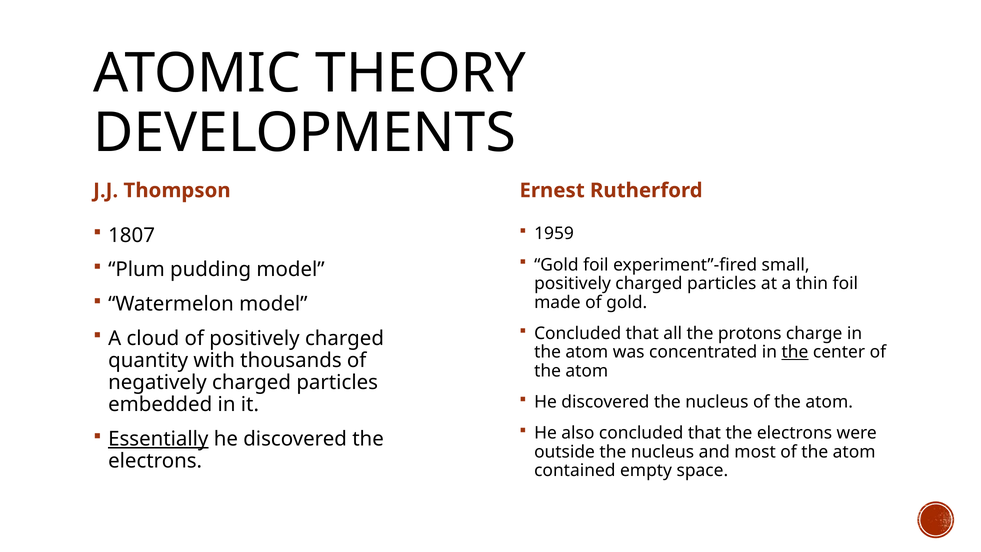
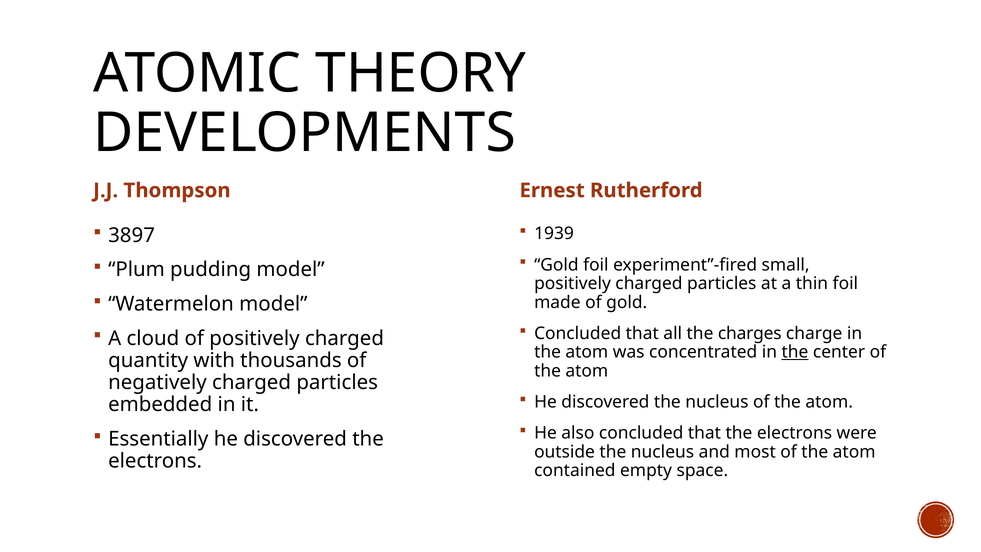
1959: 1959 -> 1939
1807: 1807 -> 3897
protons: protons -> charges
Essentially underline: present -> none
